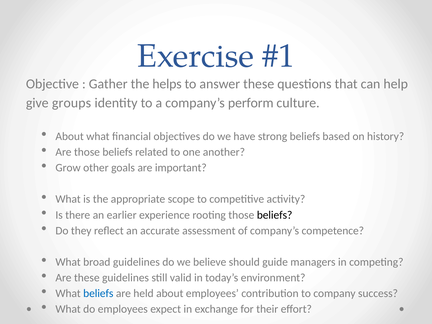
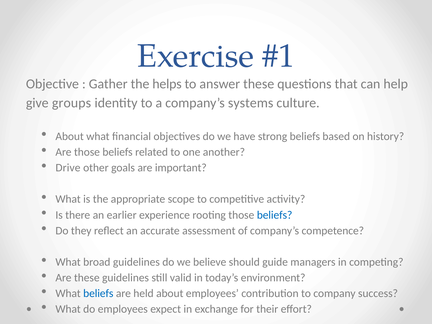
perform: perform -> systems
Grow: Grow -> Drive
beliefs at (275, 215) colour: black -> blue
